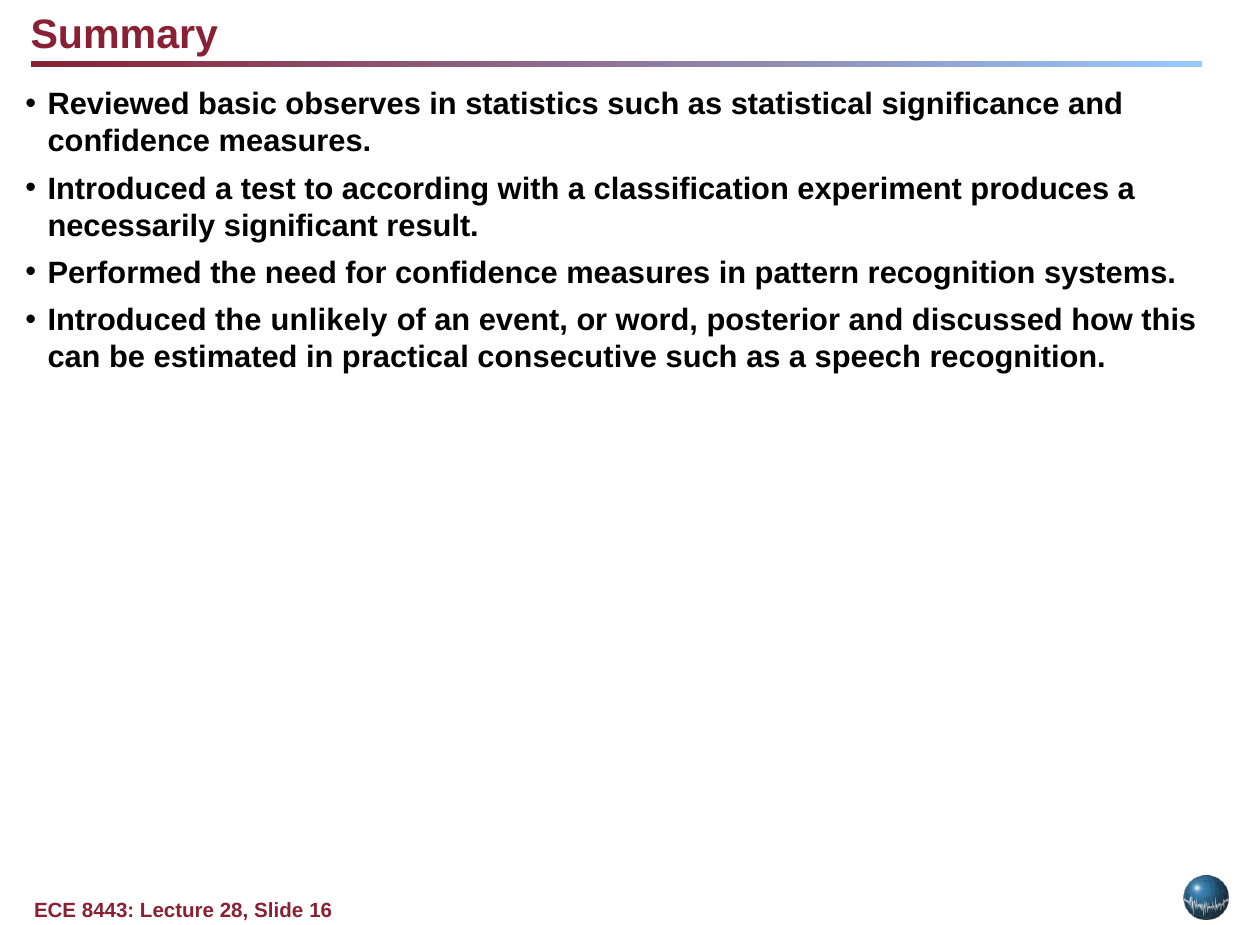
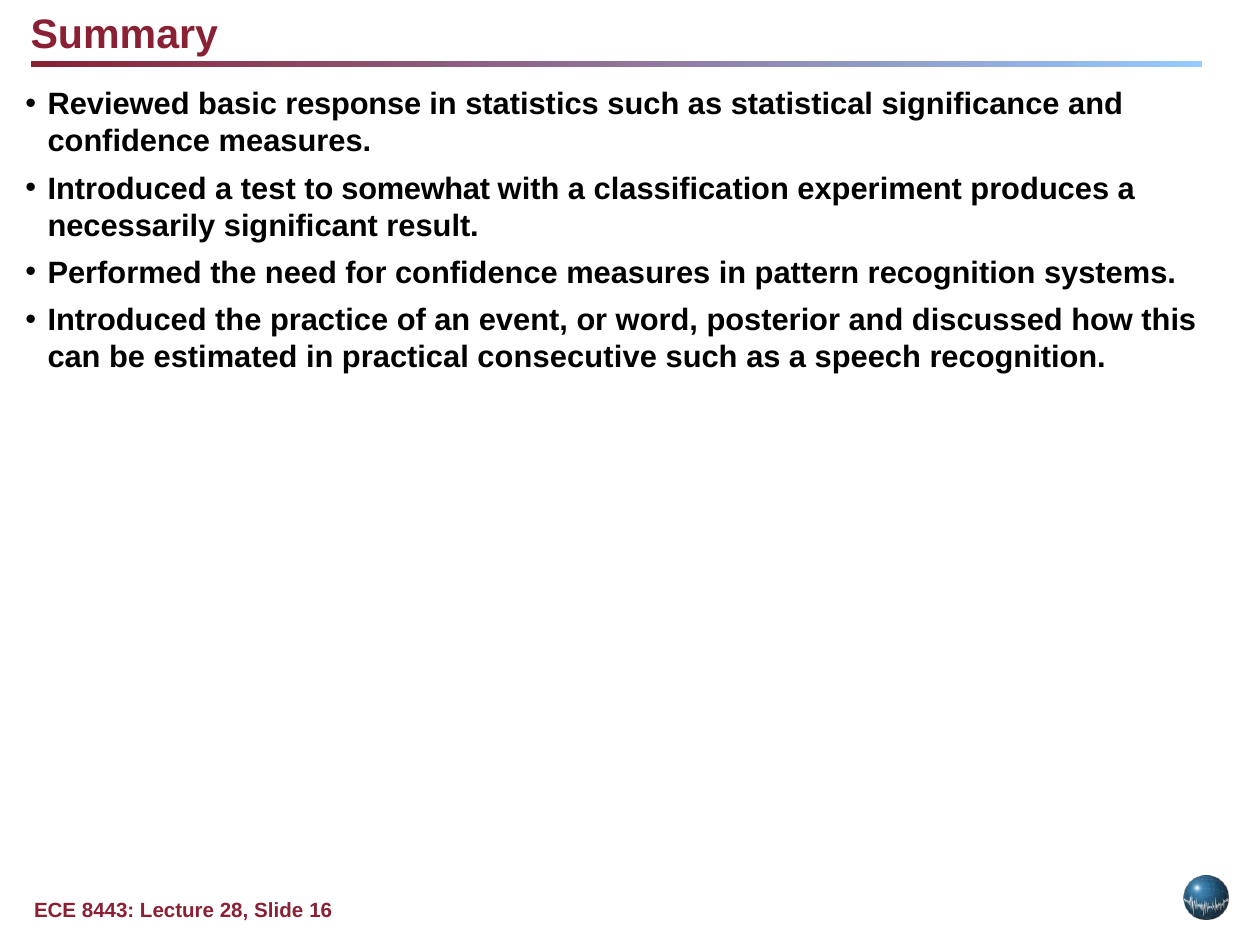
observes: observes -> response
according: according -> somewhat
unlikely: unlikely -> practice
